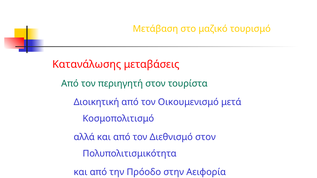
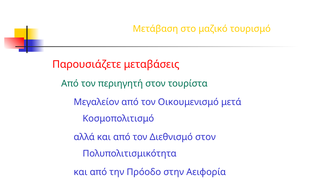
Κατανάλωσης: Κατανάλωσης -> Παρουσιάζετε
Διοικητική: Διοικητική -> Μεγαλείον
